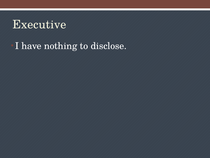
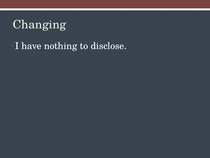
Executive: Executive -> Changing
